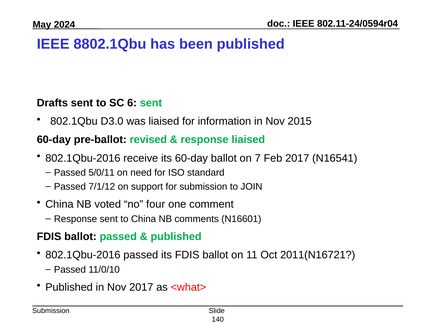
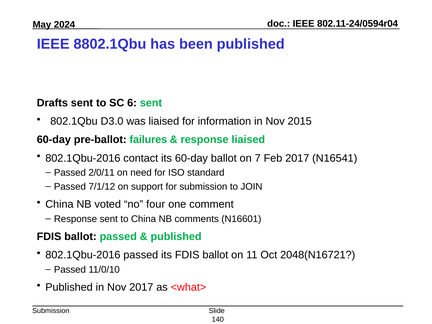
revised: revised -> failures
receive: receive -> contact
5/0/11: 5/0/11 -> 2/0/11
2011(N16721: 2011(N16721 -> 2048(N16721
